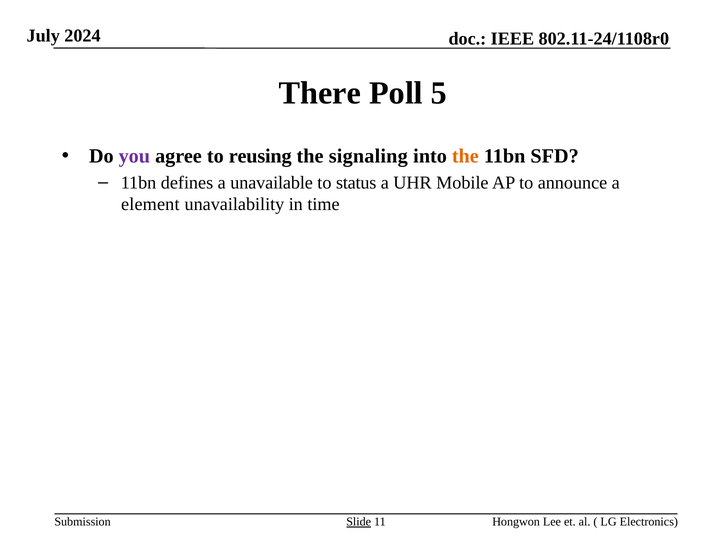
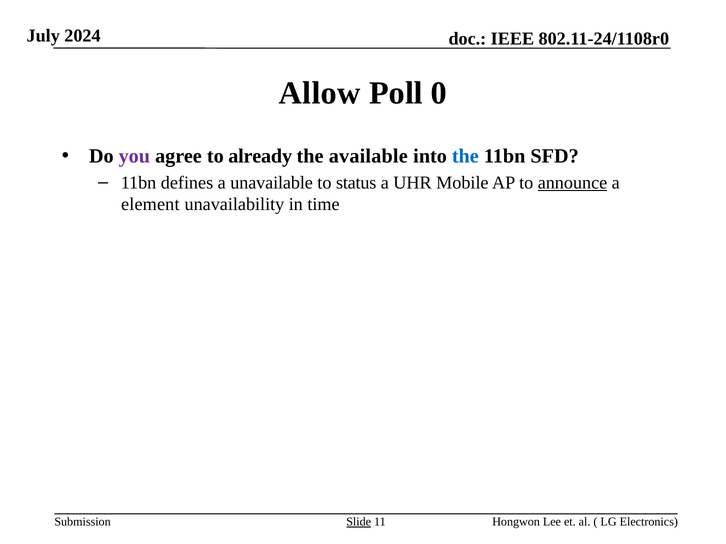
There: There -> Allow
5: 5 -> 0
reusing: reusing -> already
signaling: signaling -> available
the at (465, 156) colour: orange -> blue
announce underline: none -> present
